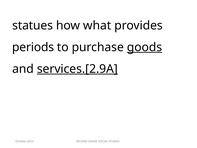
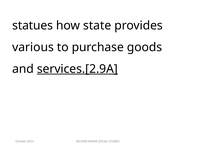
what: what -> state
periods: periods -> various
goods underline: present -> none
